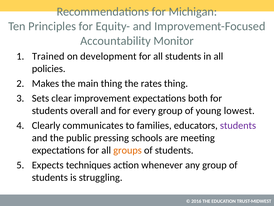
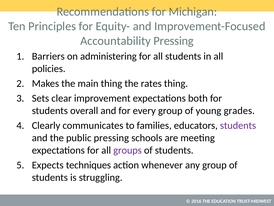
Accountability Monitor: Monitor -> Pressing
Trained: Trained -> Barriers
development: development -> administering
lowest: lowest -> grades
groups colour: orange -> purple
